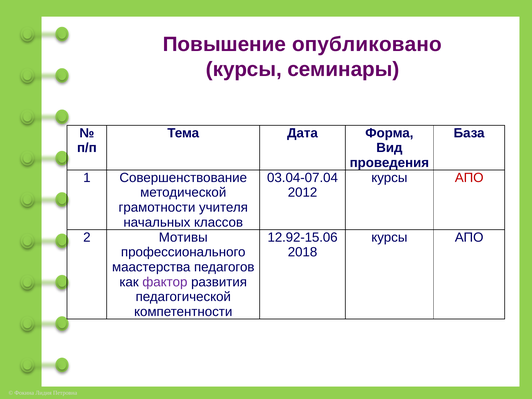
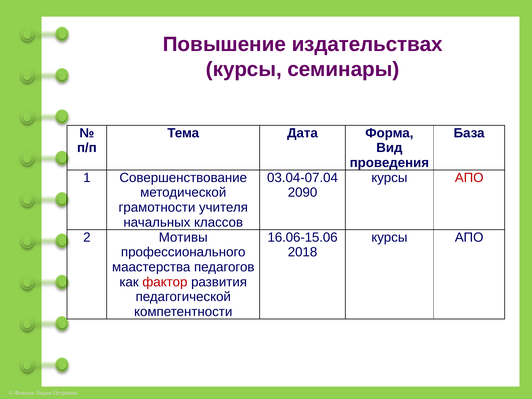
опубликовано: опубликовано -> издательствах
2012: 2012 -> 2090
12.92-15.06: 12.92-15.06 -> 16.06-15.06
фактор colour: purple -> red
